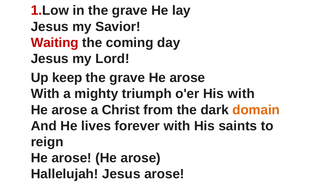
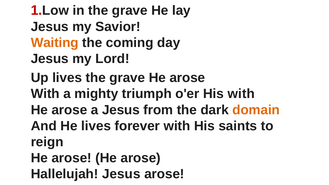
Waiting colour: red -> orange
Up keep: keep -> lives
a Christ: Christ -> Jesus
